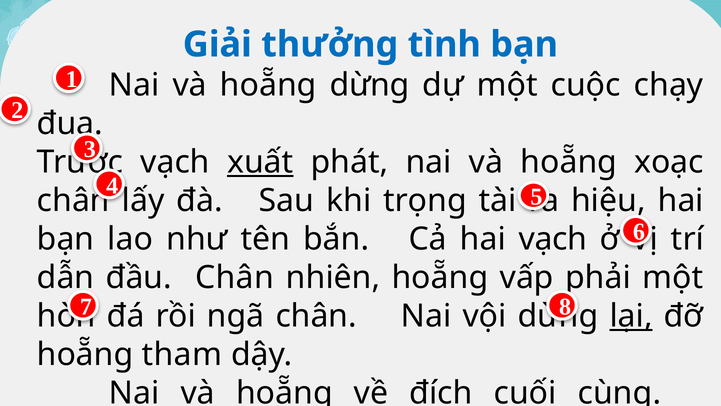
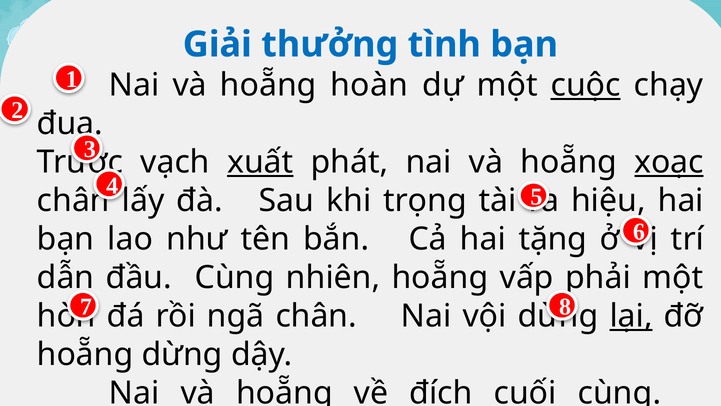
hoẵng dừng: dừng -> hoàn
cuộc underline: none -> present
xoạc underline: none -> present
hai vạch: vạch -> tặng
đầu Chân: Chân -> Cùng
hoẵng tham: tham -> dừng
